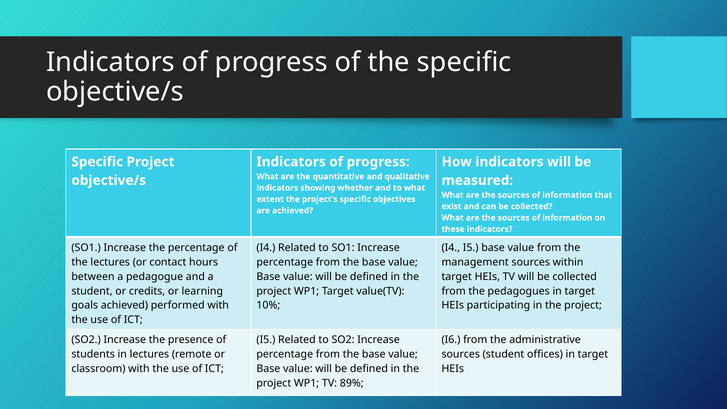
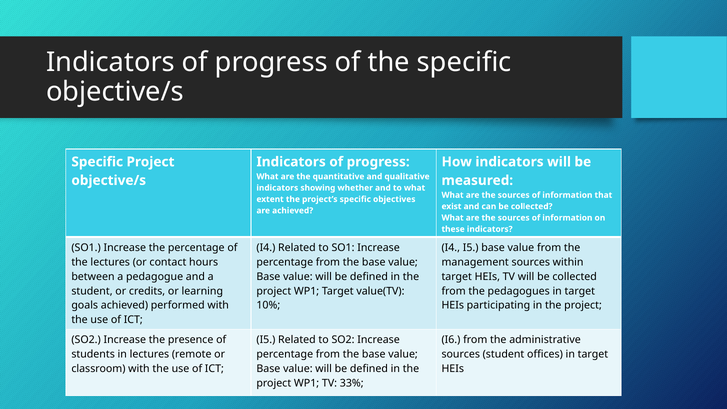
89%: 89% -> 33%
